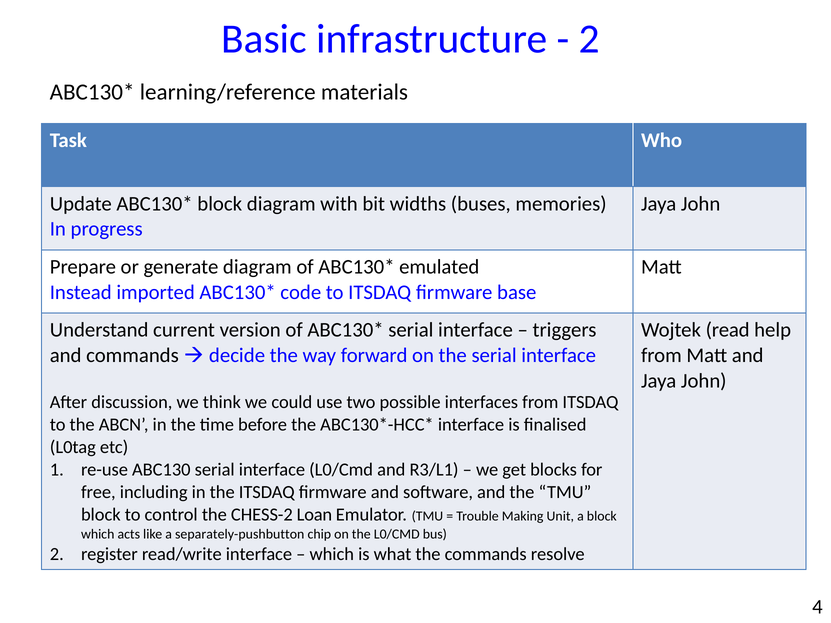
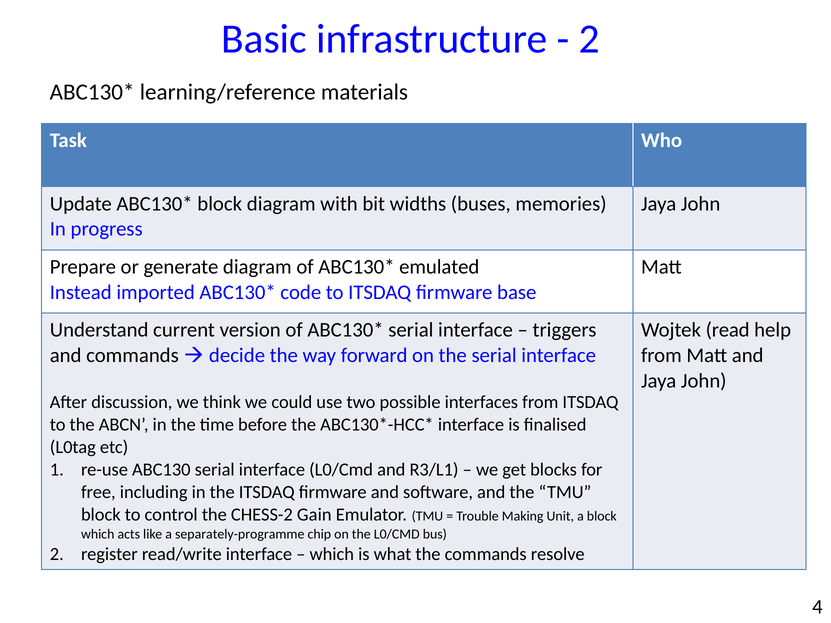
Loan: Loan -> Gain
separately-pushbutton: separately-pushbutton -> separately-programme
